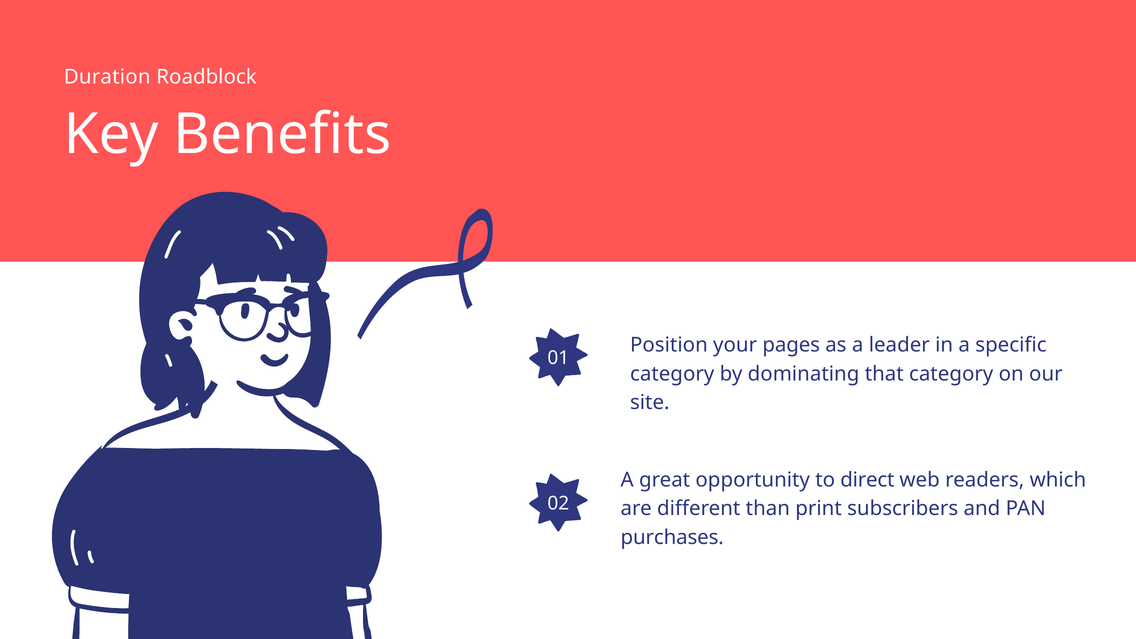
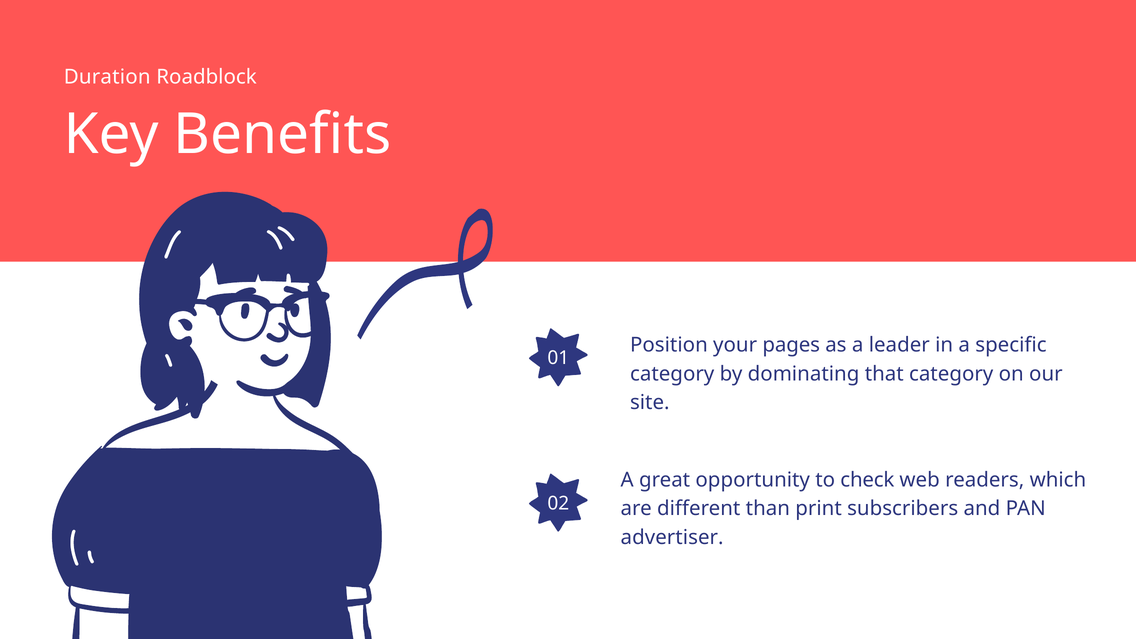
direct: direct -> check
purchases: purchases -> advertiser
